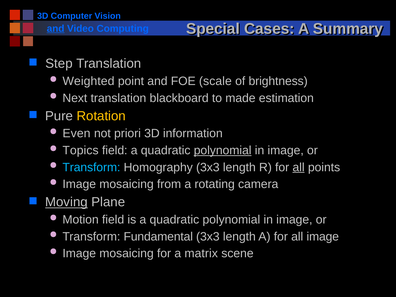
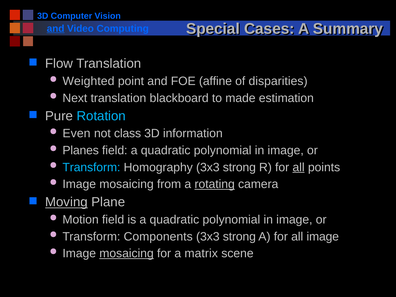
Step: Step -> Flow
scale: scale -> affine
brightness: brightness -> disparities
Rotation colour: yellow -> light blue
priori: priori -> class
Topics: Topics -> Planes
polynomial at (223, 150) underline: present -> none
Homography 3x3 length: length -> strong
rotating underline: none -> present
Fundamental: Fundamental -> Components
length at (239, 237): length -> strong
mosaicing at (127, 253) underline: none -> present
